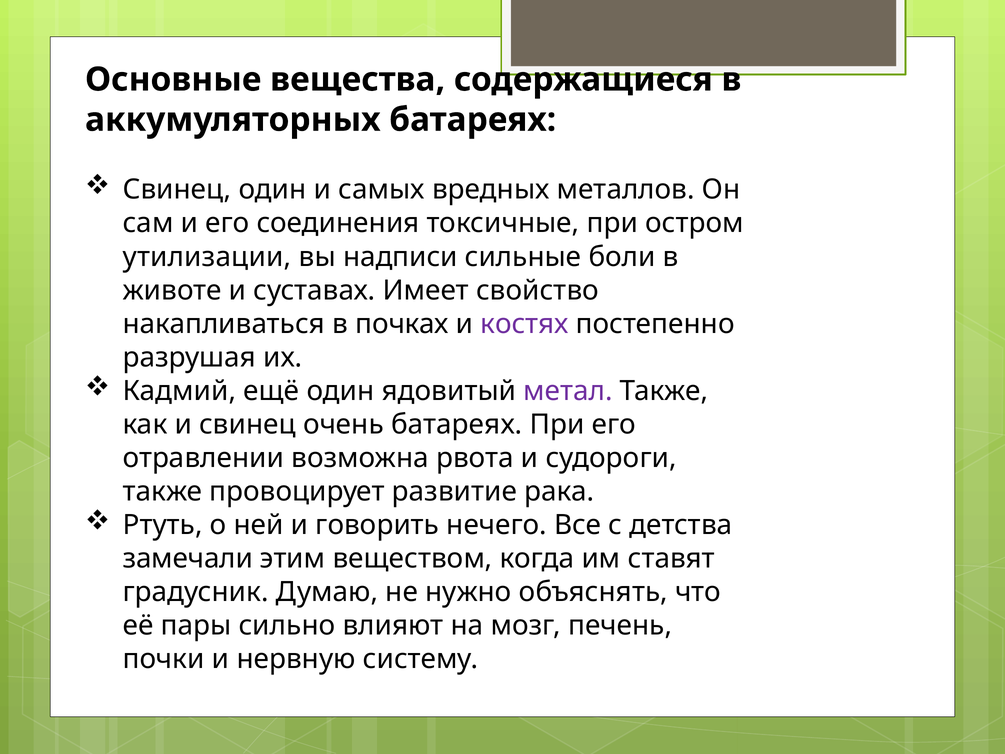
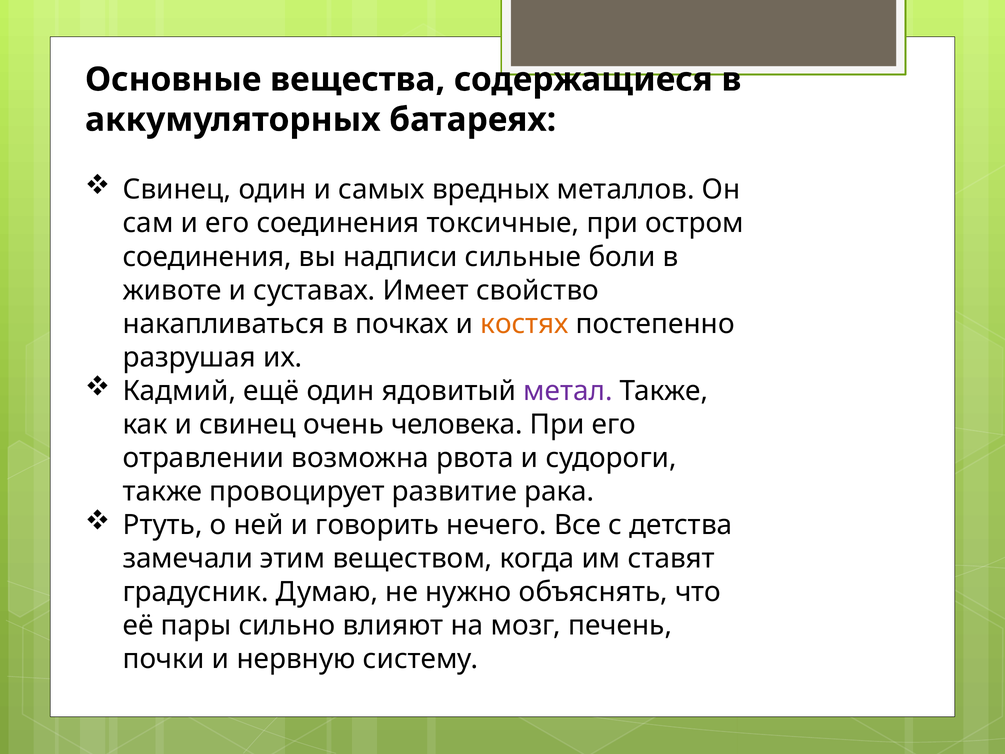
утилизации at (207, 257): утилизации -> соединения
костях colour: purple -> orange
очень батареях: батареях -> человека
